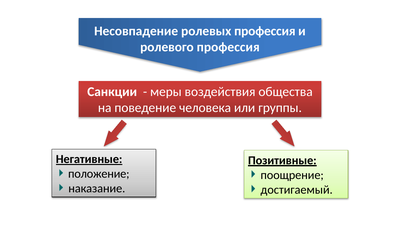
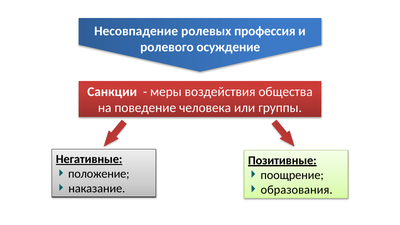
ролевого профессия: профессия -> осуждение
достигаемый: достигаемый -> образования
